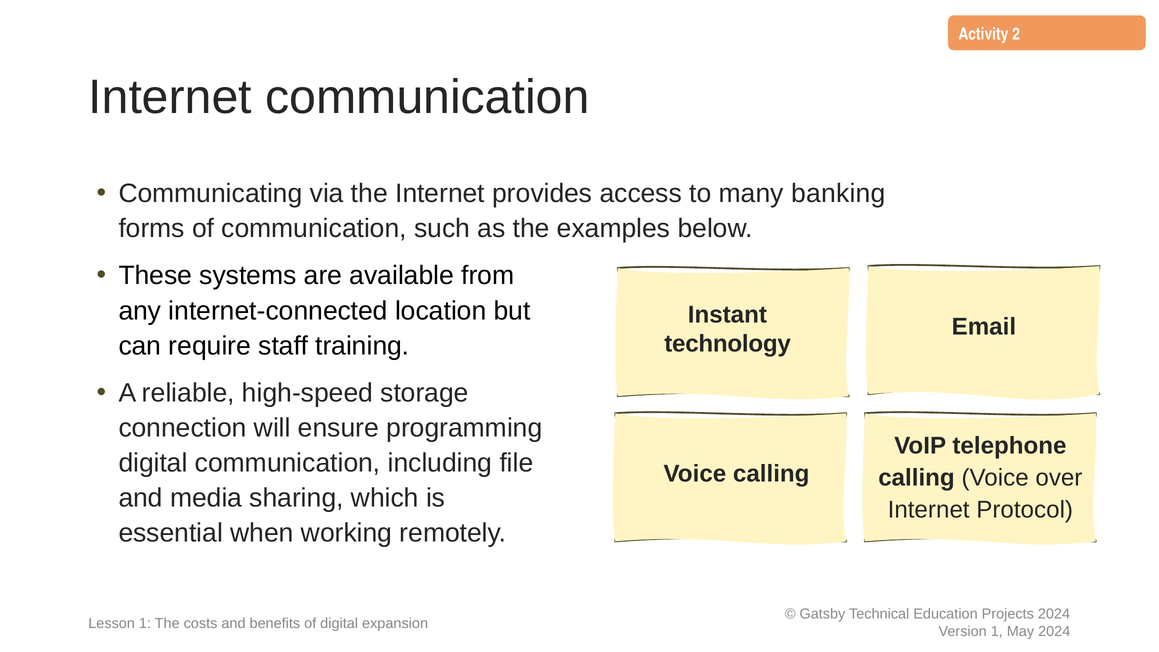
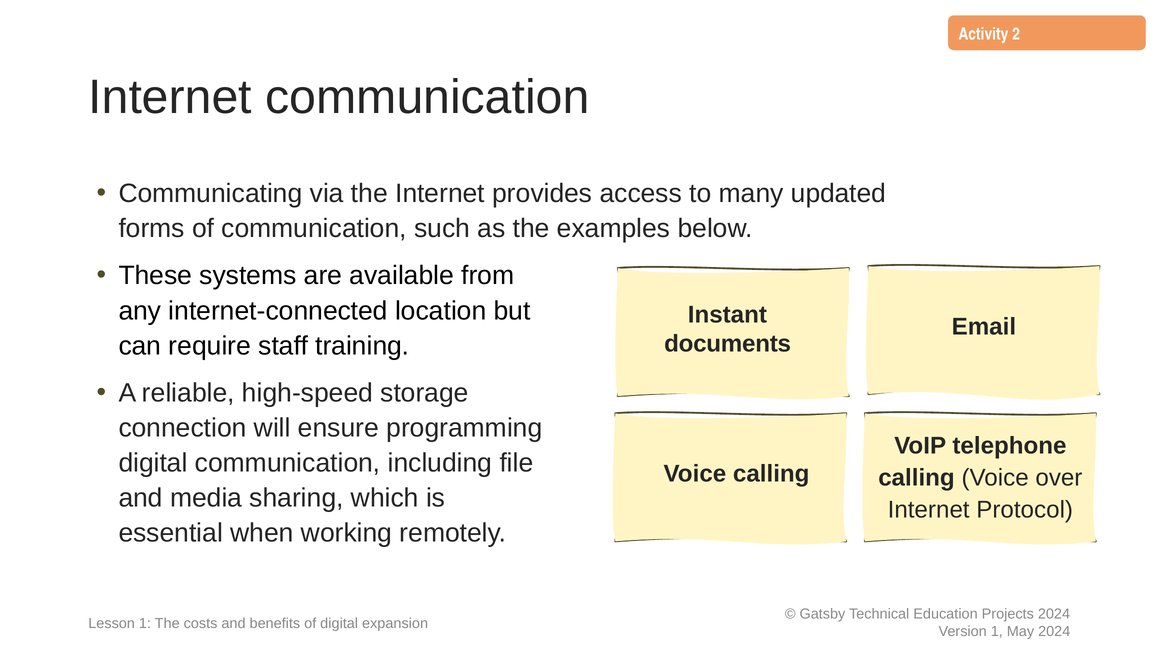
banking: banking -> updated
technology: technology -> documents
